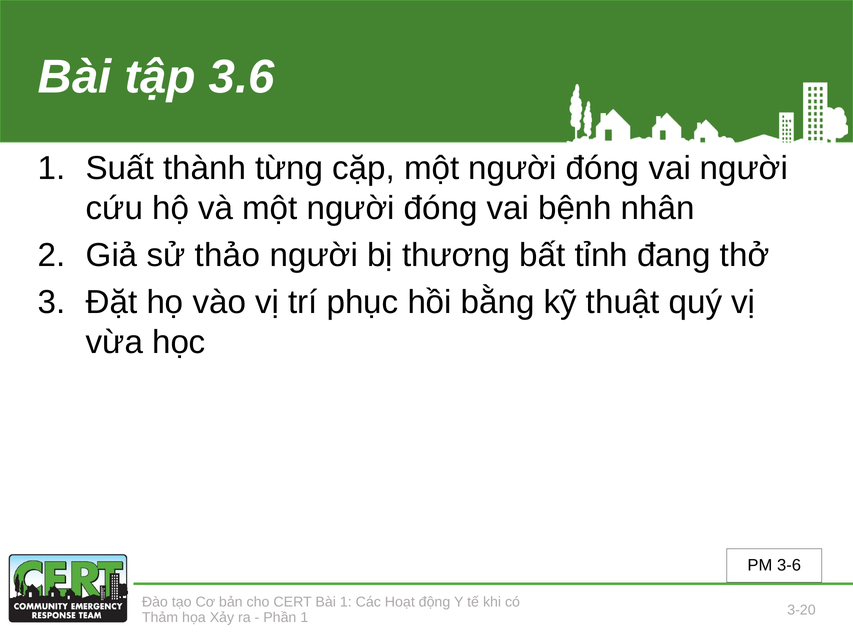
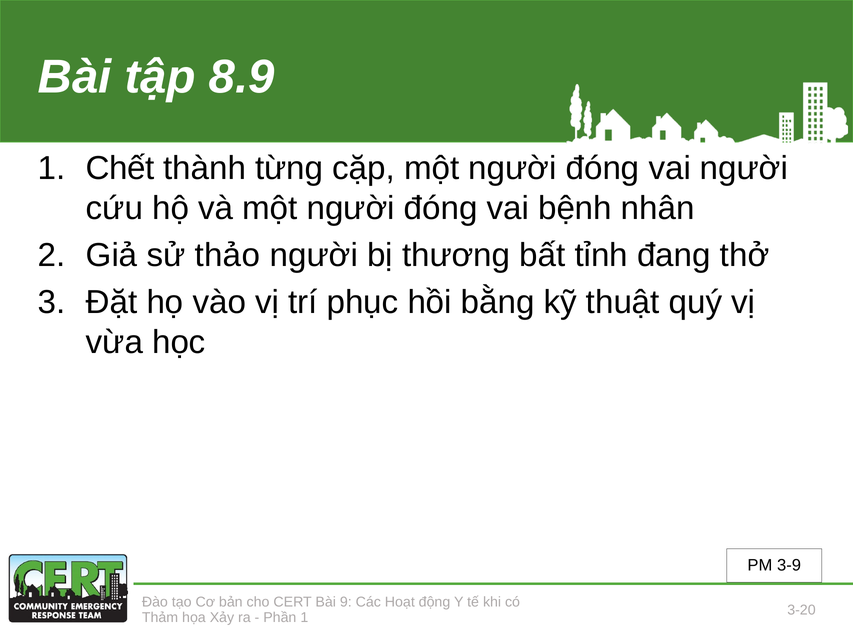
3.6: 3.6 -> 8.9
Suất: Suất -> Chết
3-6: 3-6 -> 3-9
Bài 1: 1 -> 9
